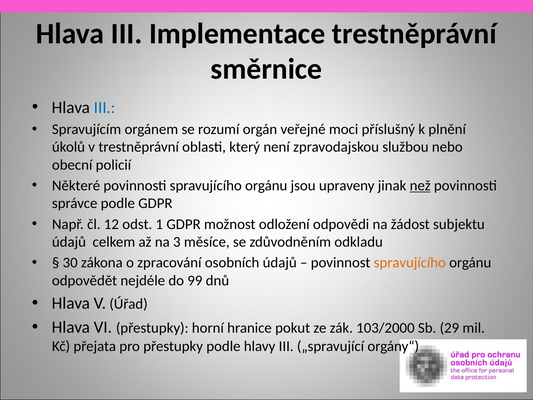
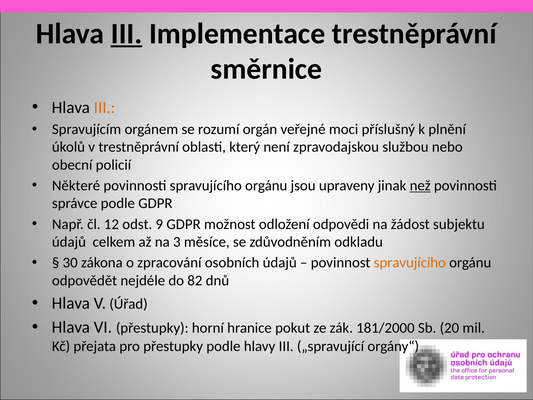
III at (127, 34) underline: none -> present
III at (105, 107) colour: blue -> orange
1: 1 -> 9
99: 99 -> 82
103/2000: 103/2000 -> 181/2000
29: 29 -> 20
